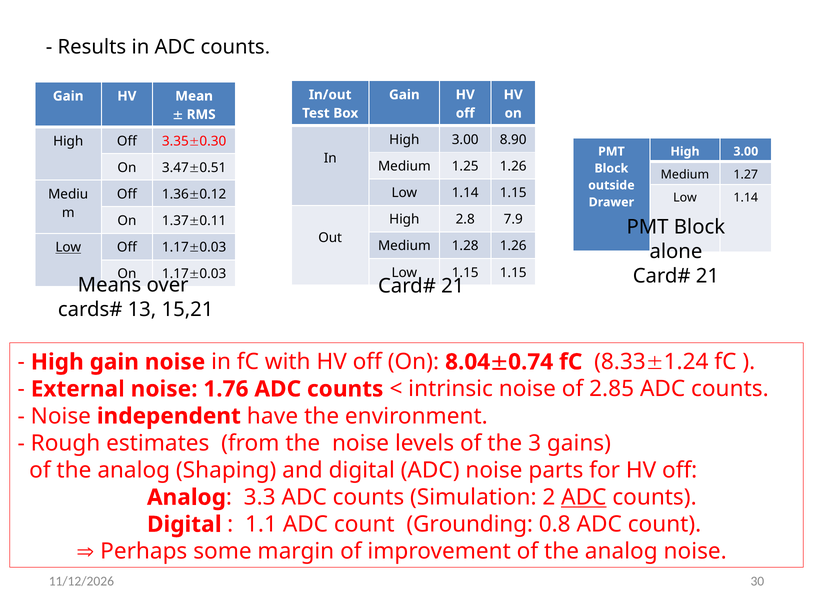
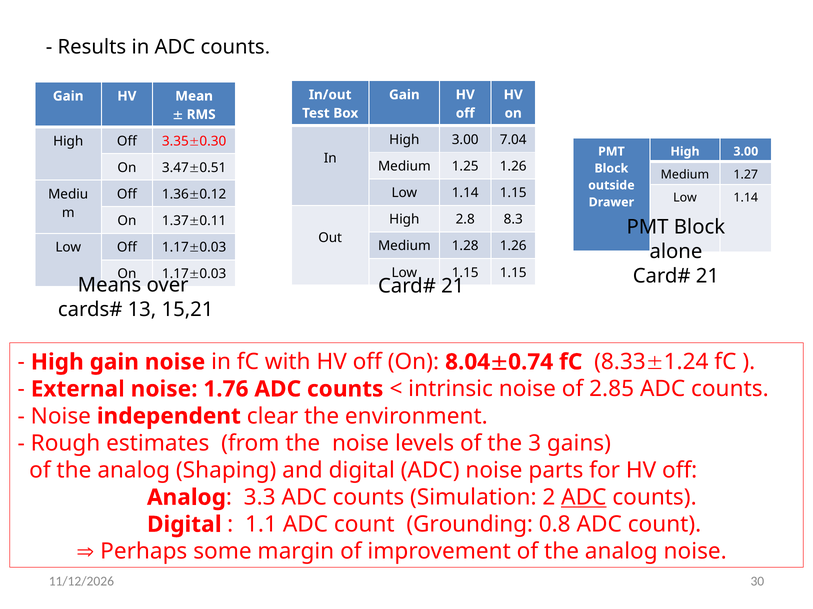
8.90: 8.90 -> 7.04
7.9: 7.9 -> 8.3
Low at (68, 248) underline: present -> none
have: have -> clear
